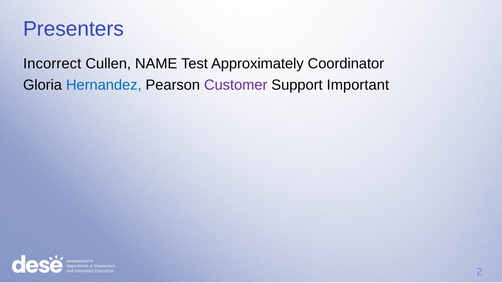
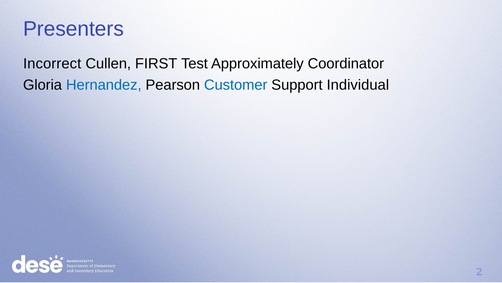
NAME: NAME -> FIRST
Customer colour: purple -> blue
Important: Important -> Individual
